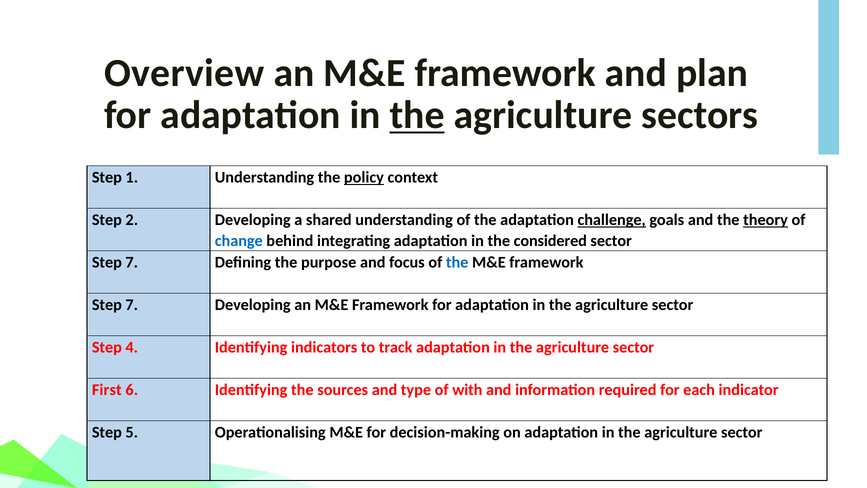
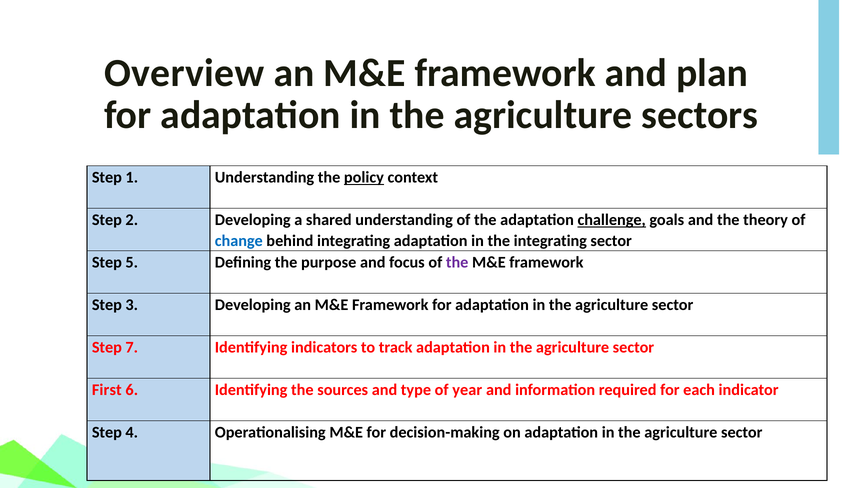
the at (417, 115) underline: present -> none
theory underline: present -> none
the considered: considered -> integrating
7 at (132, 262): 7 -> 5
the at (457, 262) colour: blue -> purple
7 at (132, 305): 7 -> 3
4: 4 -> 7
with: with -> year
5: 5 -> 4
